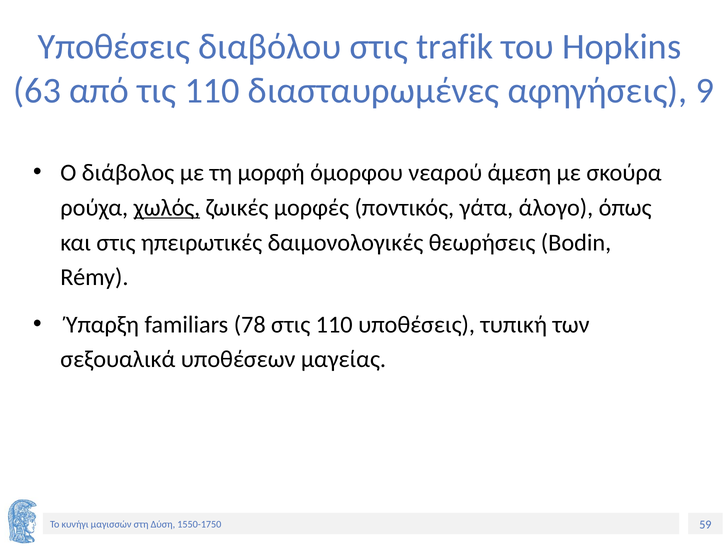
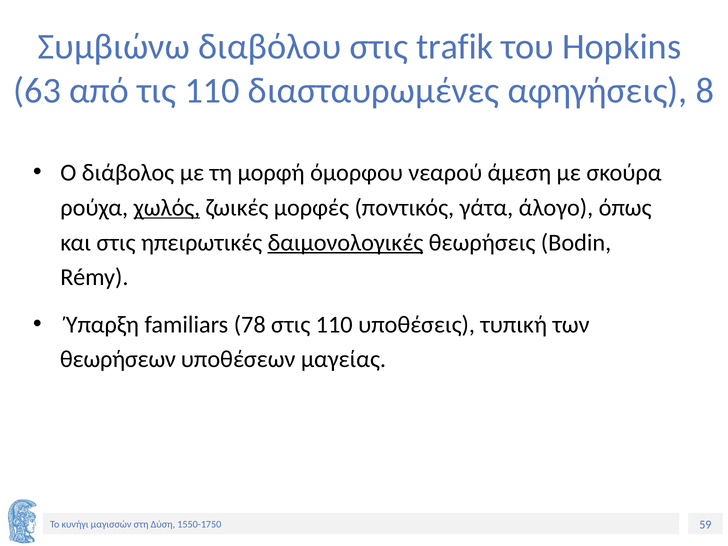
Υποθέσεις at (114, 47): Υποθέσεις -> Συμβιώνω
9: 9 -> 8
δαιμονολογικές underline: none -> present
σεξουαλικά: σεξουαλικά -> θεωρήσεων
